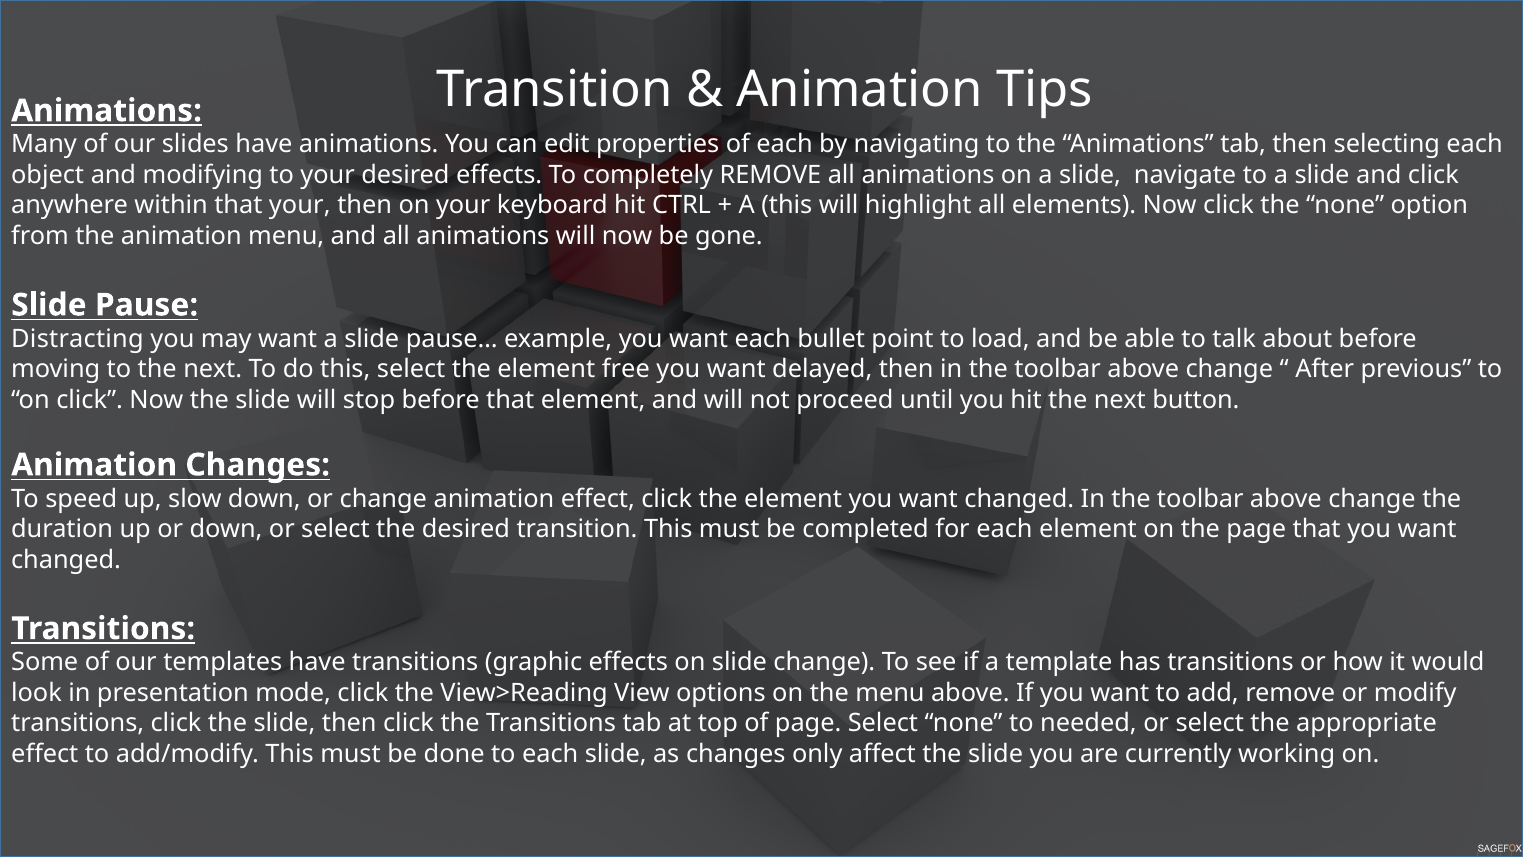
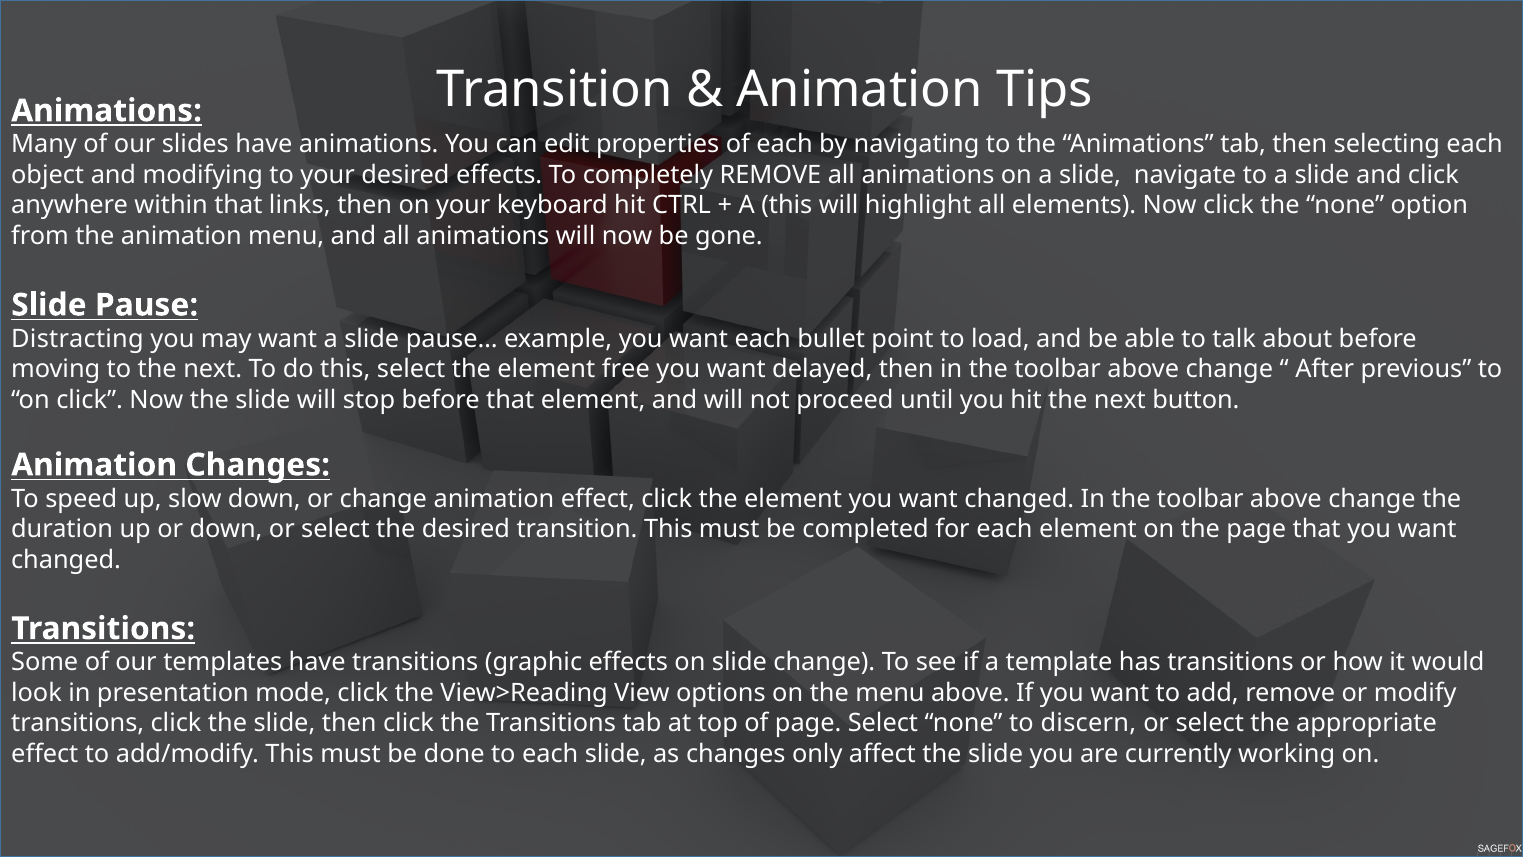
that your: your -> links
needed: needed -> discern
